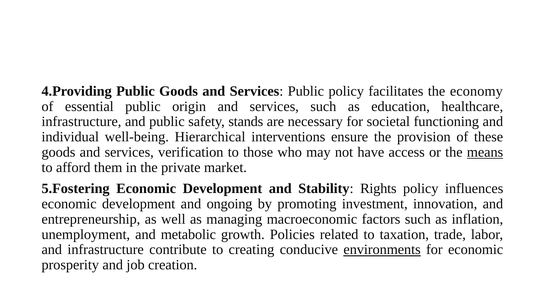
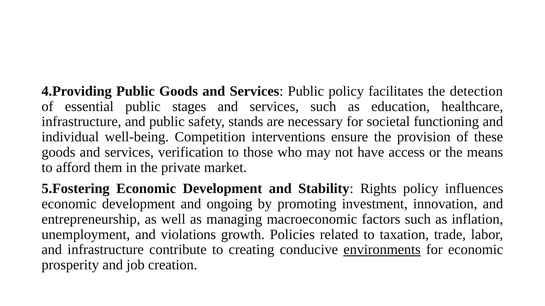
economy: economy -> detection
origin: origin -> stages
Hierarchical: Hierarchical -> Competition
means underline: present -> none
metabolic: metabolic -> violations
